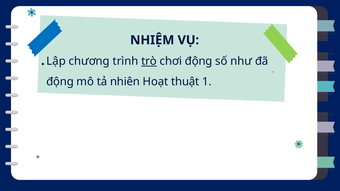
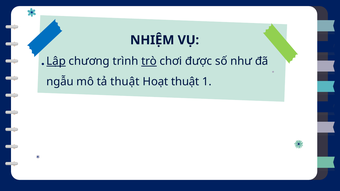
Lập underline: none -> present
chơi động: động -> được
động at (60, 82): động -> ngẫu
tả nhiên: nhiên -> thuật
